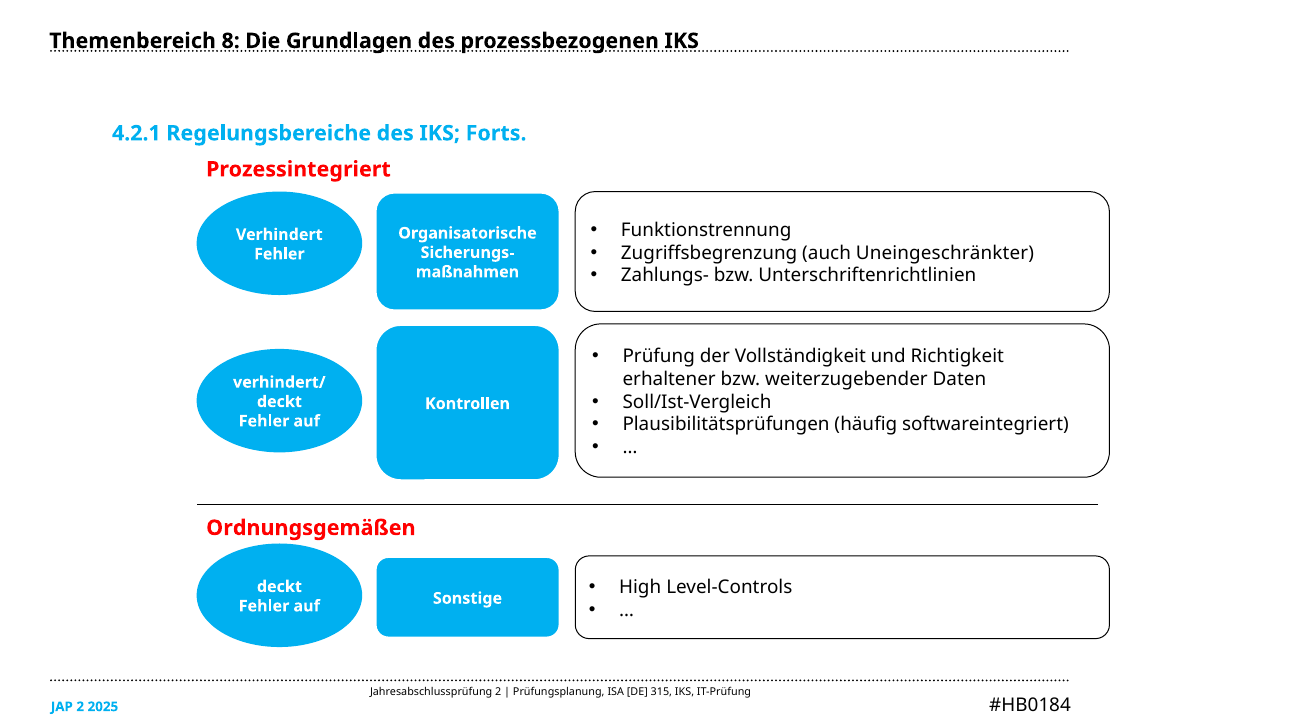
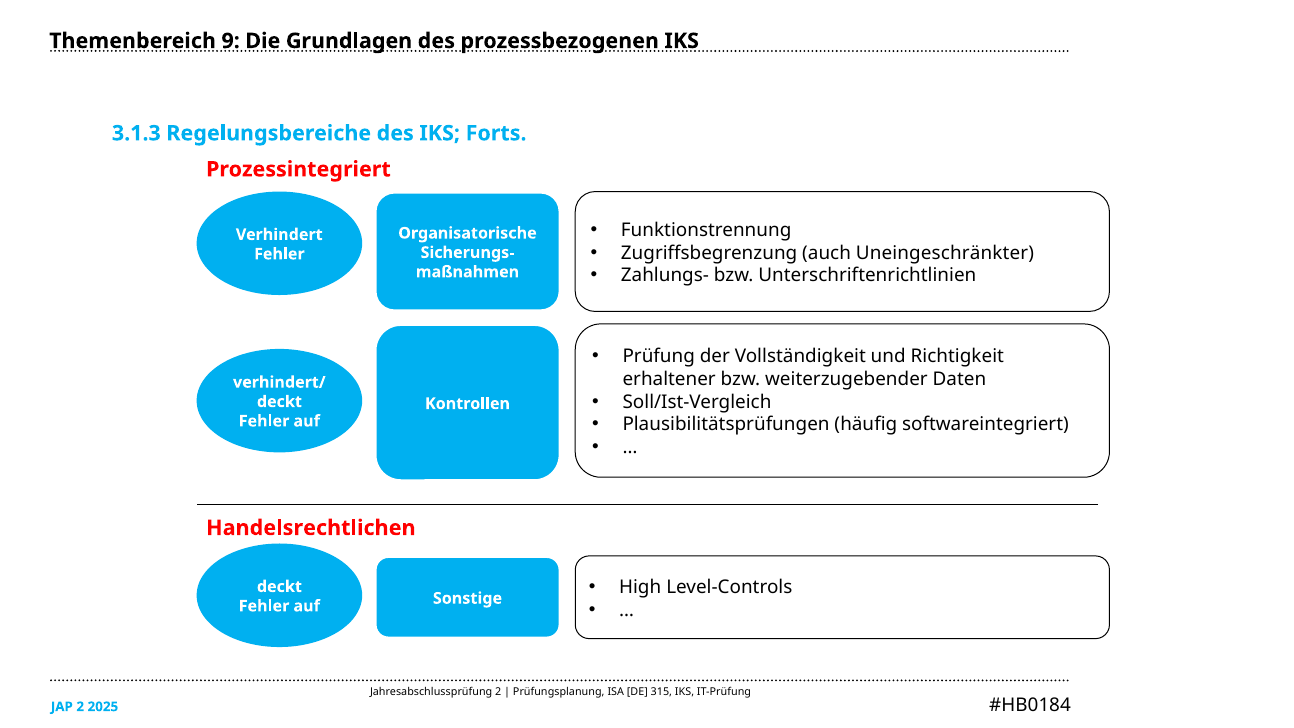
8: 8 -> 9
4.2.1: 4.2.1 -> 3.1.3
Ordnungsgemäßen: Ordnungsgemäßen -> Handelsrechtlichen
